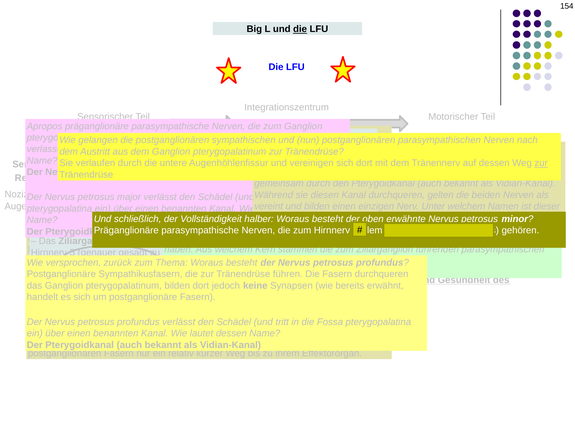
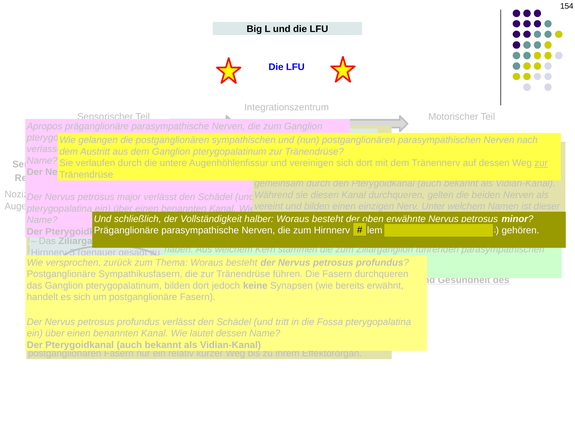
die at (300, 29) underline: present -> none
